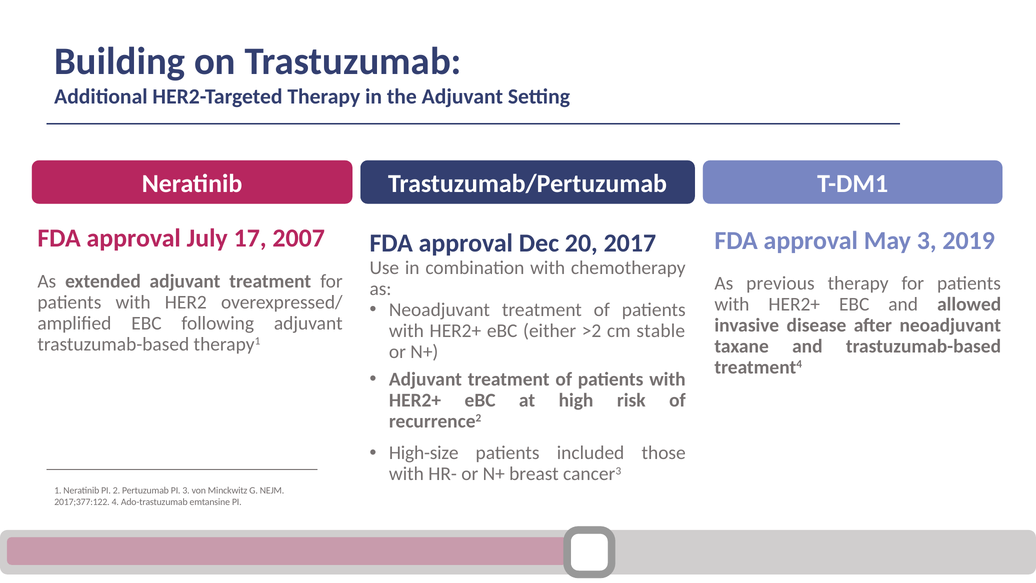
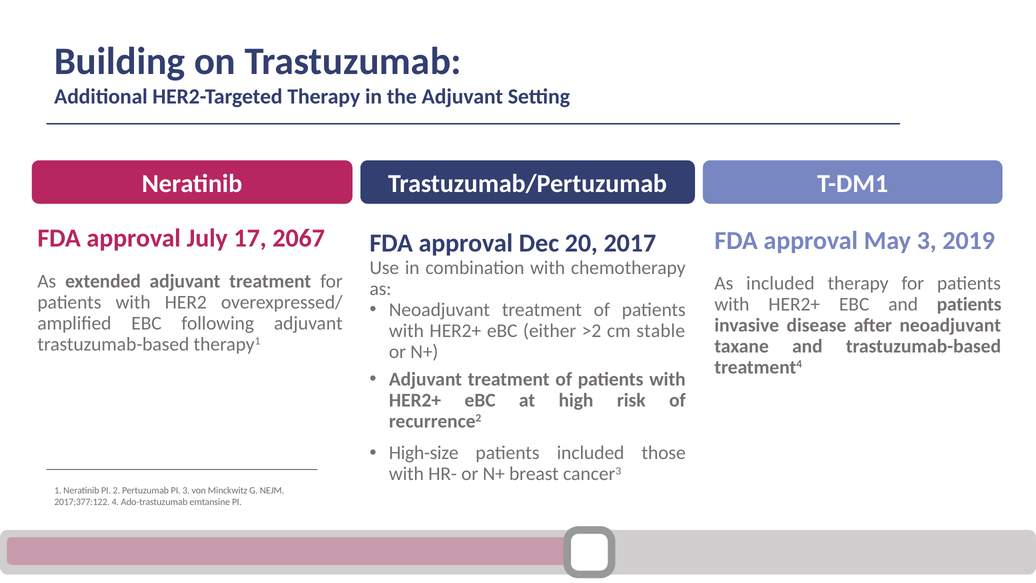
2007: 2007 -> 2067
As previous: previous -> included
and allowed: allowed -> patients
